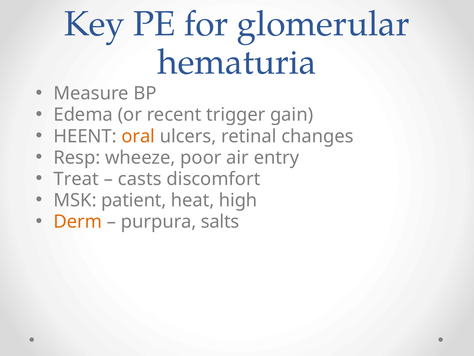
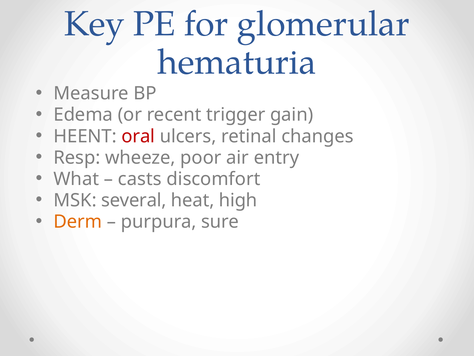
oral colour: orange -> red
Treat: Treat -> What
patient: patient -> several
salts: salts -> sure
